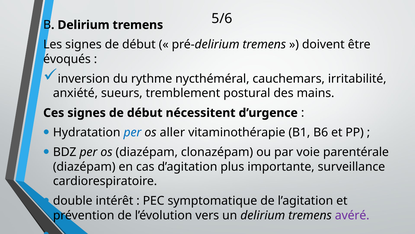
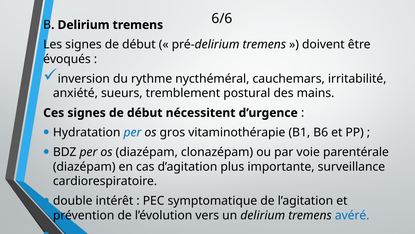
5/6: 5/6 -> 6/6
aller: aller -> gros
avéré colour: purple -> blue
